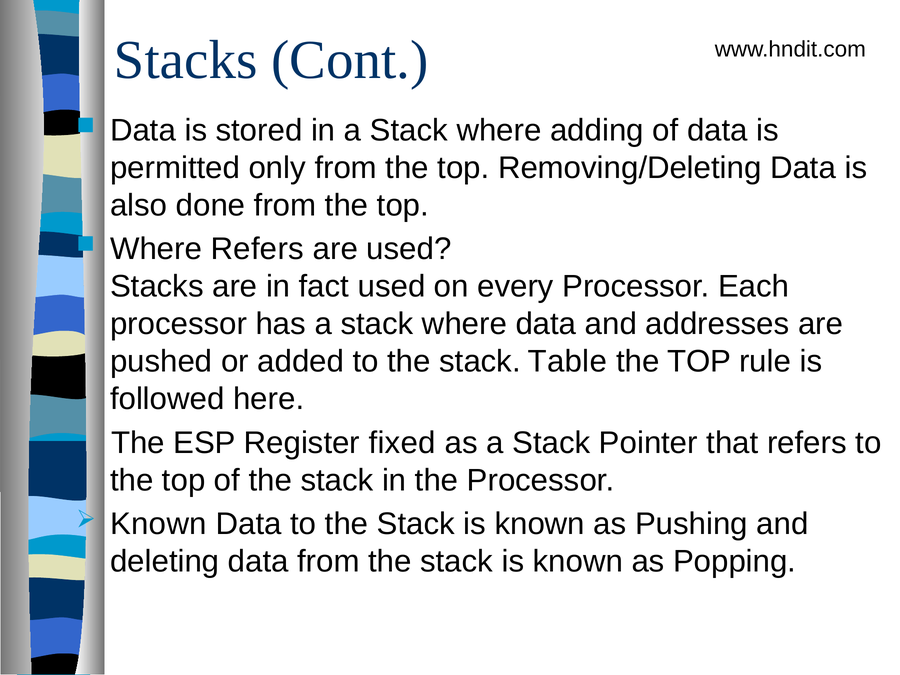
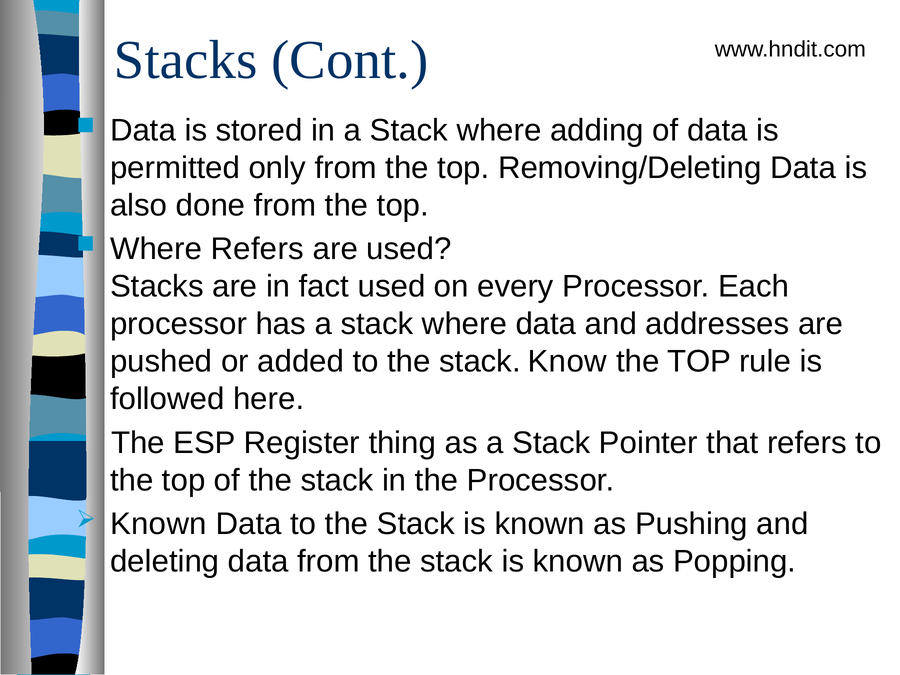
Table: Table -> Know
fixed: fixed -> thing
